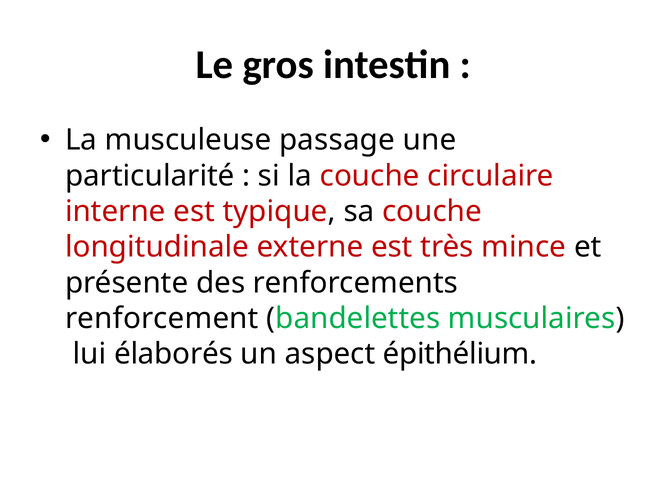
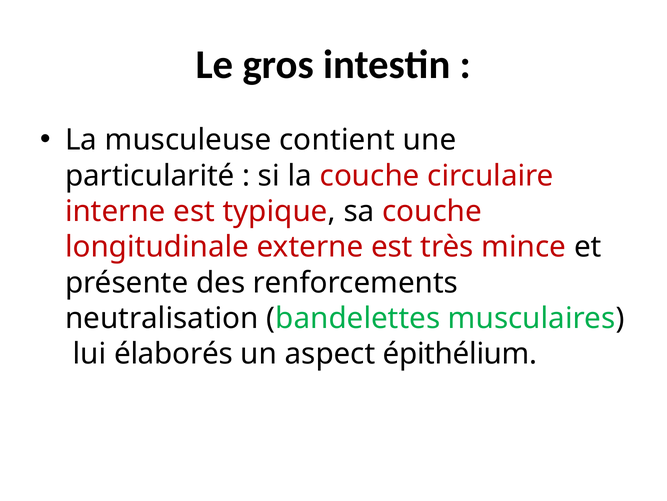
passage: passage -> contient
renforcement: renforcement -> neutralisation
